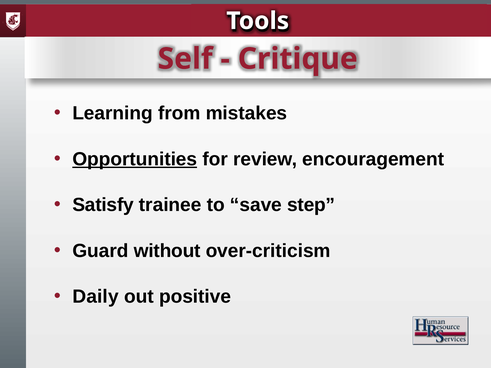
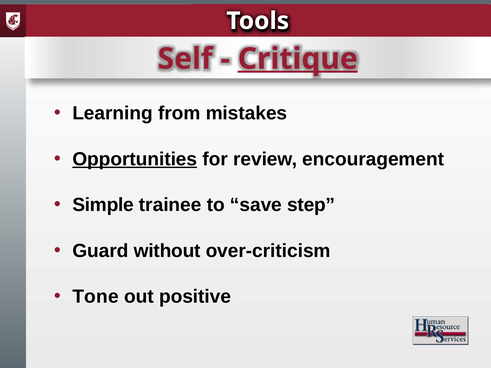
Critique underline: none -> present
Satisfy: Satisfy -> Simple
Daily: Daily -> Tone
